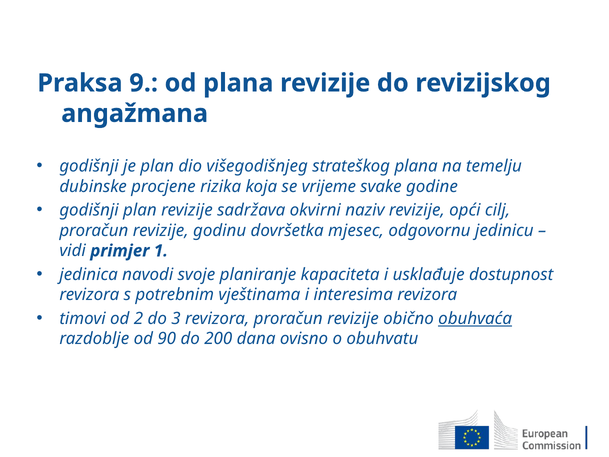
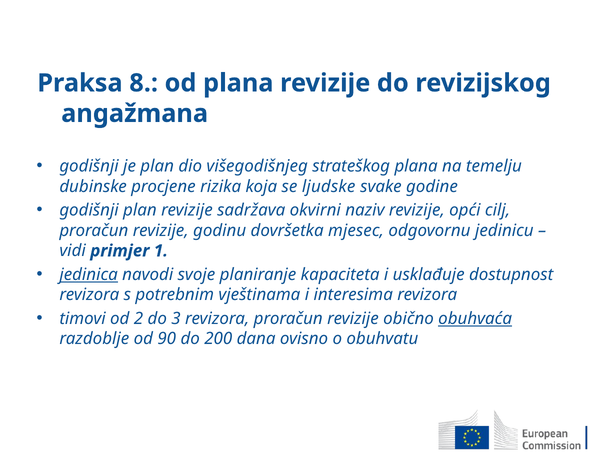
9: 9 -> 8
vrijeme: vrijeme -> ljudske
jedinica underline: none -> present
